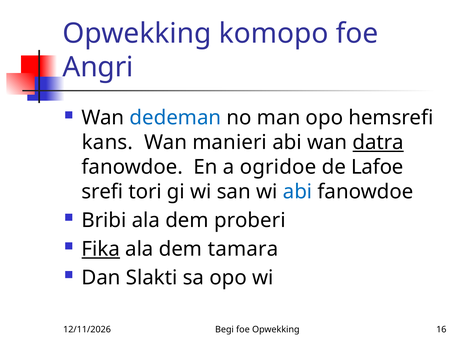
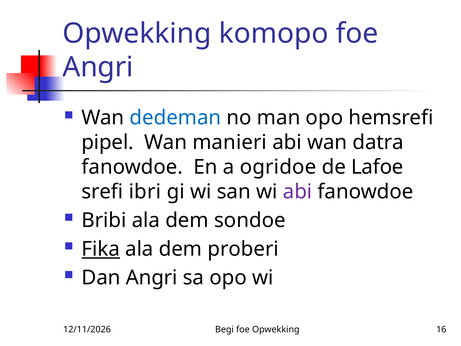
kans: kans -> pipel
datra underline: present -> none
tori: tori -> ibri
abi at (298, 192) colour: blue -> purple
proberi: proberi -> sondoe
tamara: tamara -> proberi
Dan Slakti: Slakti -> Angri
